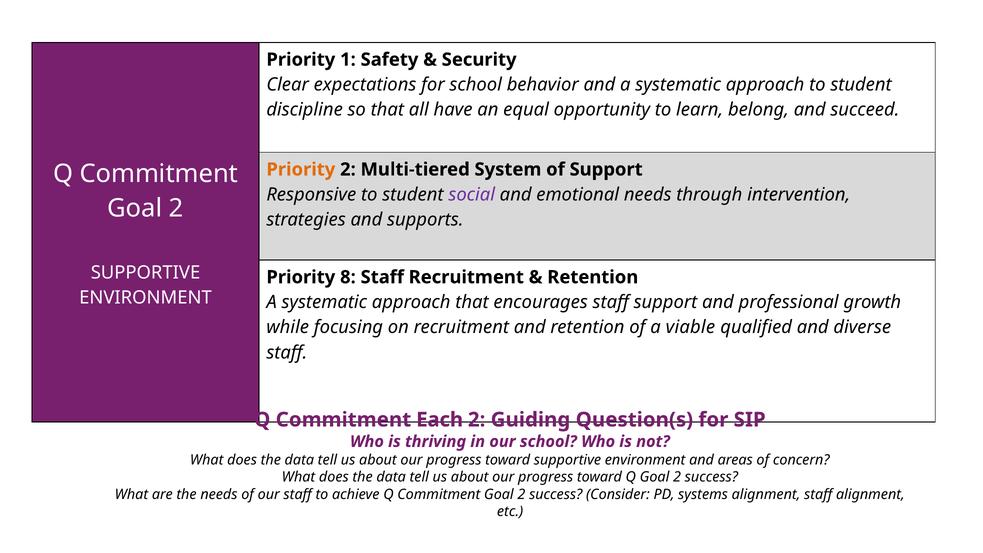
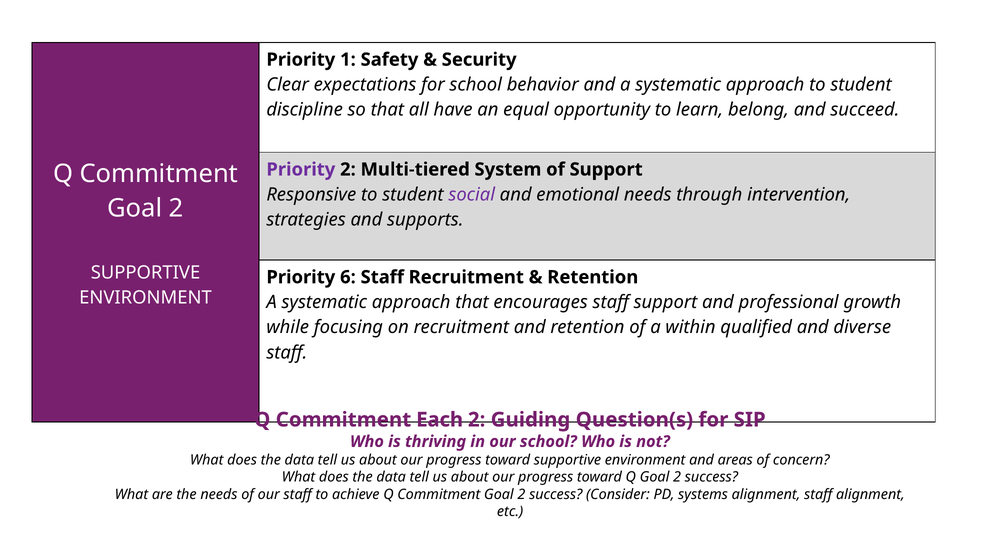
Priority at (301, 169) colour: orange -> purple
8: 8 -> 6
viable: viable -> within
